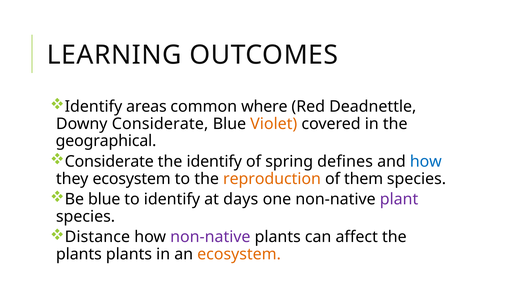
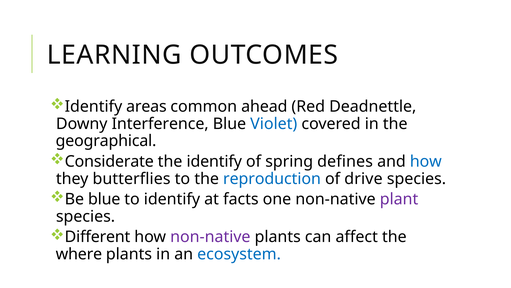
where: where -> ahead
Downy Considerate: Considerate -> Interference
Violet colour: orange -> blue
they ecosystem: ecosystem -> butterflies
reproduction colour: orange -> blue
them: them -> drive
days: days -> facts
Distance: Distance -> Different
plants at (79, 254): plants -> where
ecosystem at (239, 254) colour: orange -> blue
